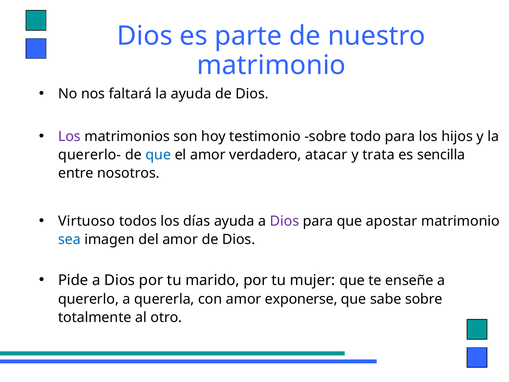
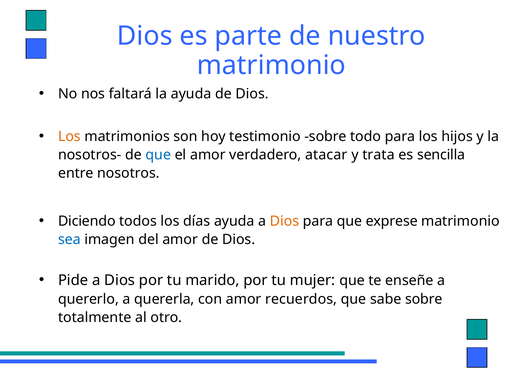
Los at (69, 136) colour: purple -> orange
quererlo-: quererlo- -> nosotros-
Virtuoso: Virtuoso -> Diciendo
Dios at (285, 221) colour: purple -> orange
apostar: apostar -> exprese
exponerse: exponerse -> recuerdos
